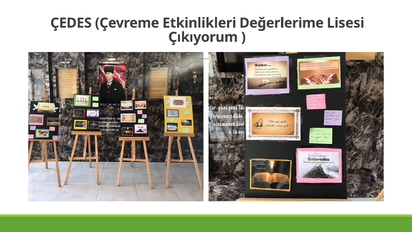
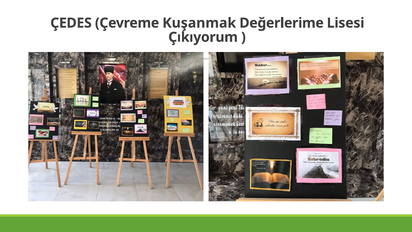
Etkinlikleri: Etkinlikleri -> Kuşanmak
